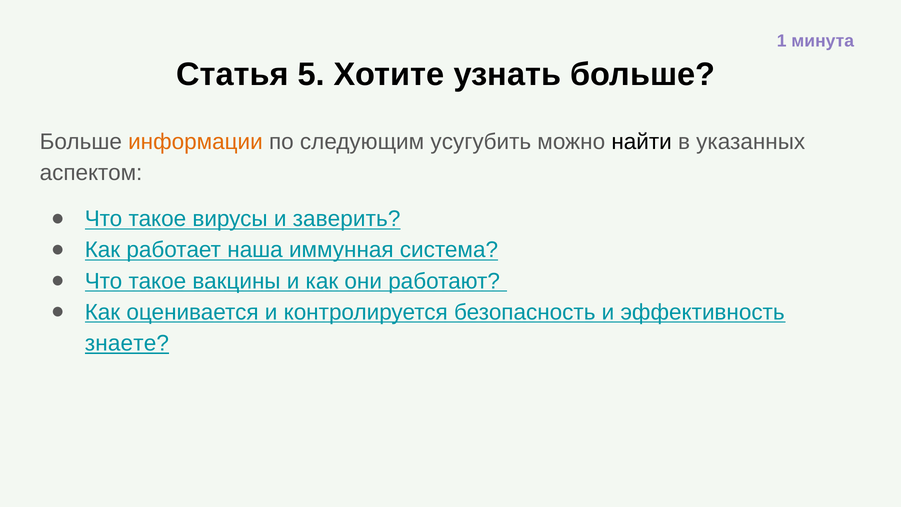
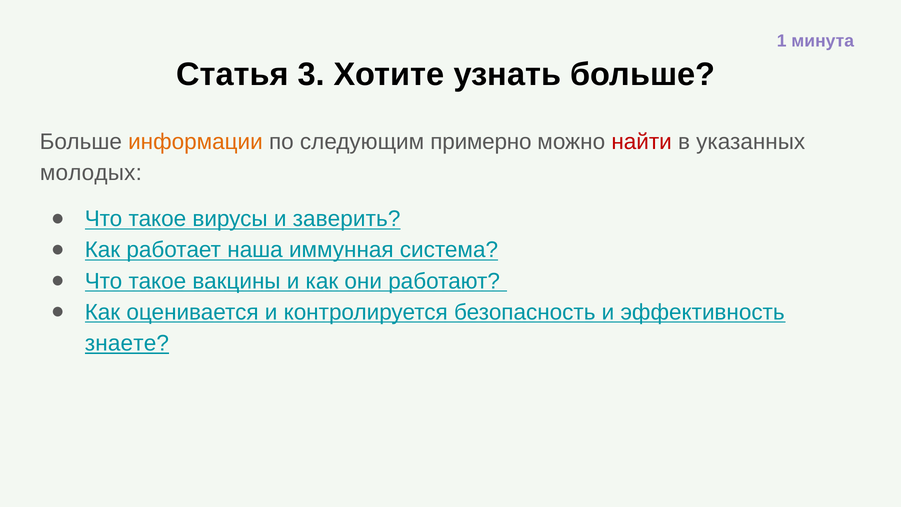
5: 5 -> 3
усугубить: усугубить -> примерно
найти colour: black -> red
аспектом: аспектом -> молодых
